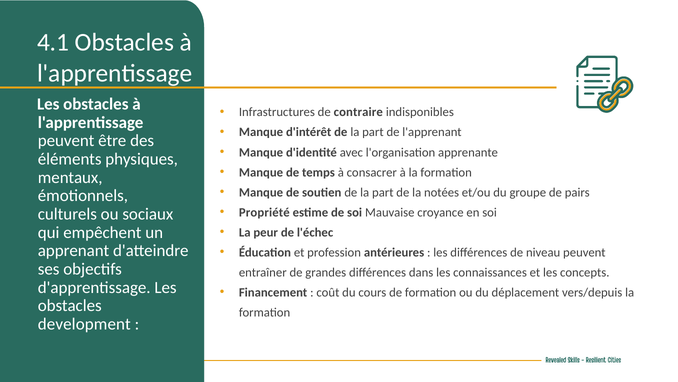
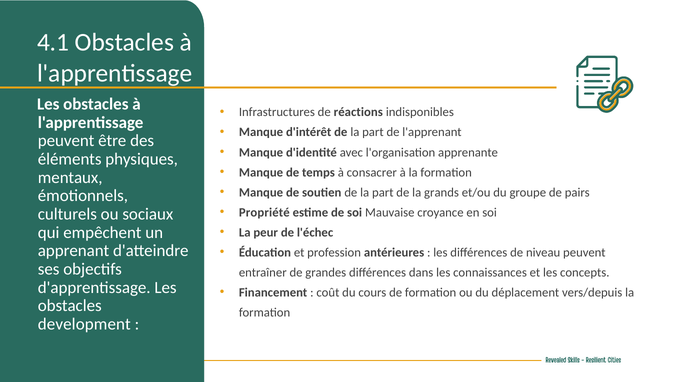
contraire: contraire -> réactions
notées: notées -> grands
